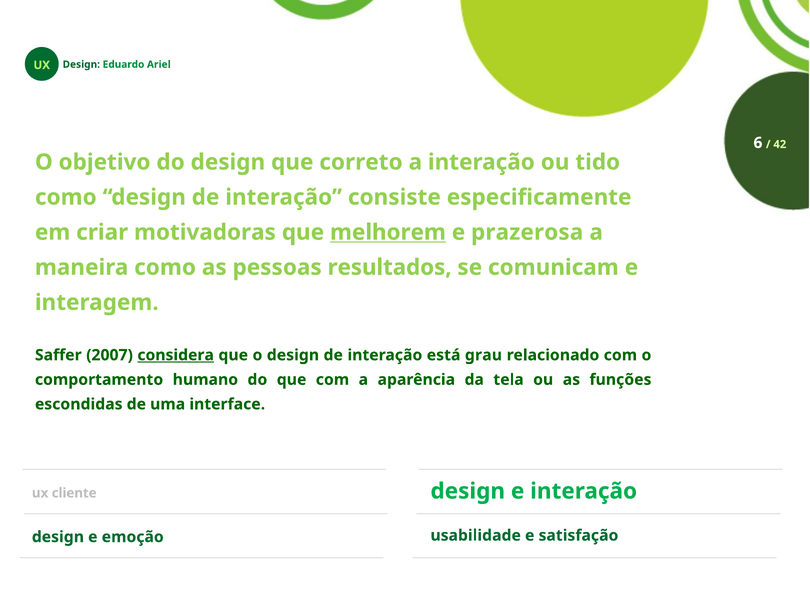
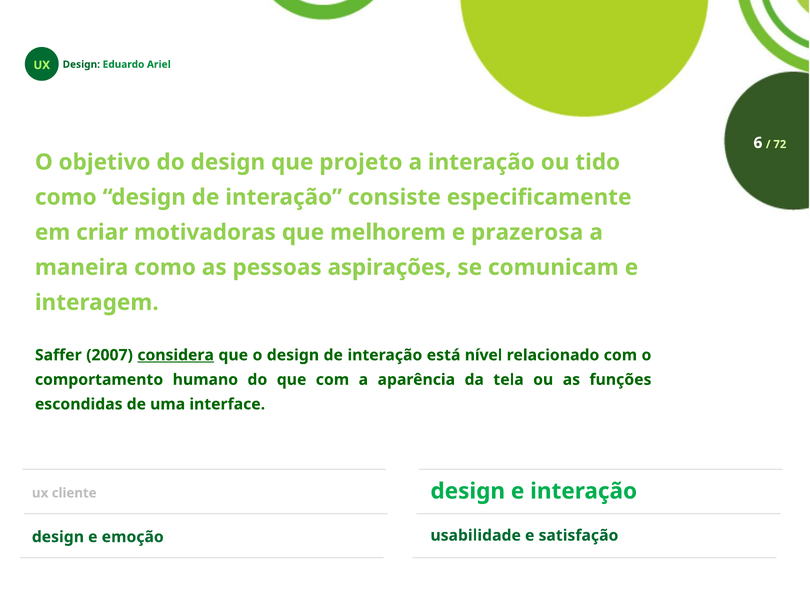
42: 42 -> 72
correto: correto -> projeto
melhorem underline: present -> none
resultados: resultados -> aspirações
grau: grau -> nível
